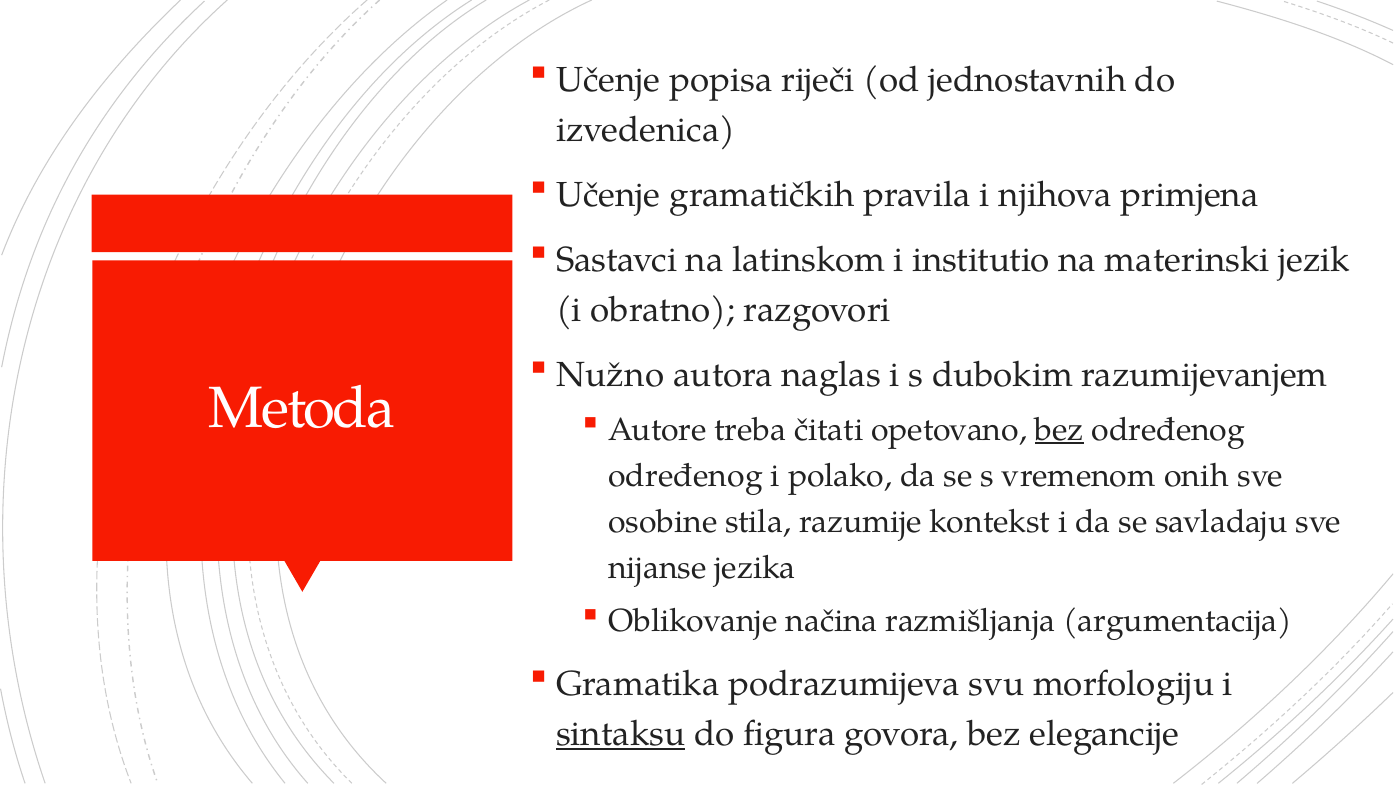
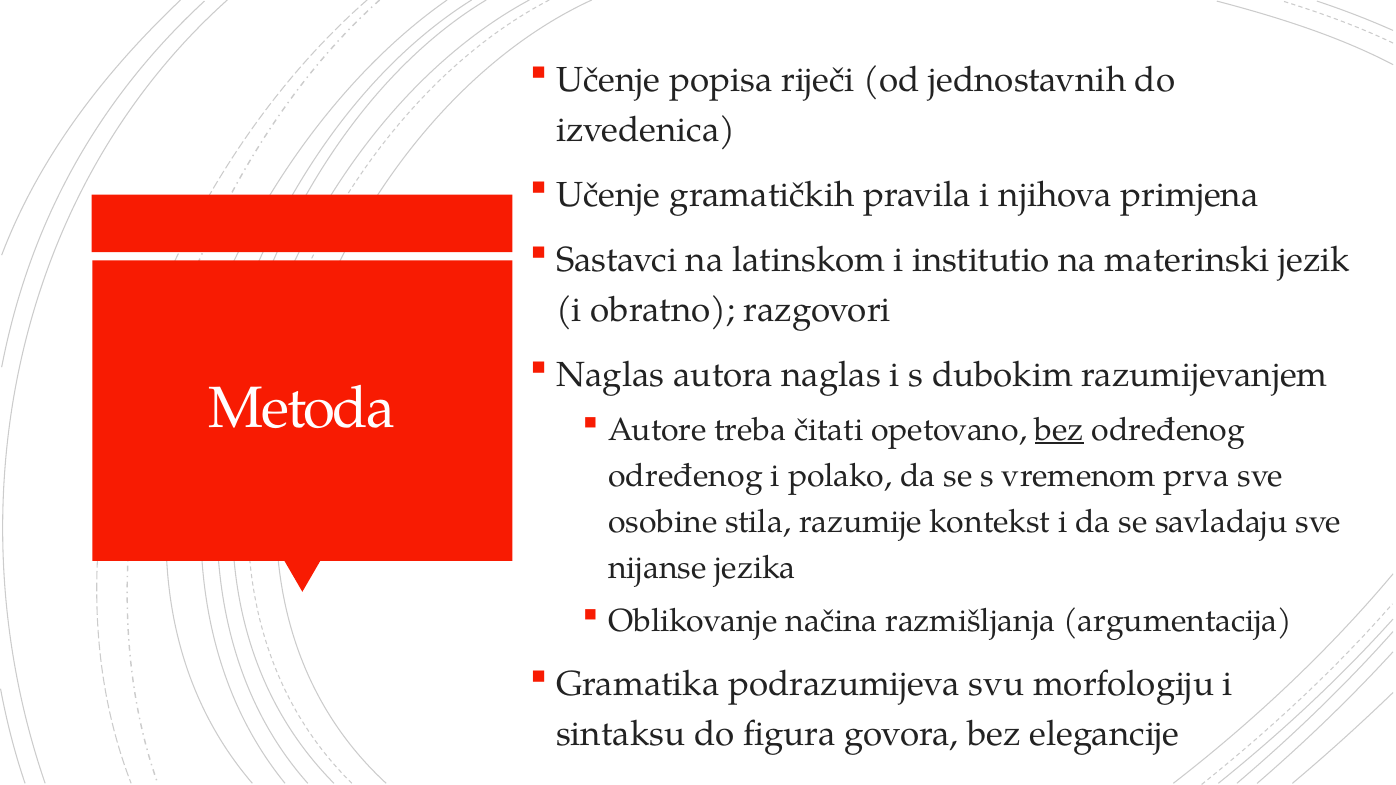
Nužno at (610, 375): Nužno -> Naglas
onih: onih -> prva
sintaksu underline: present -> none
